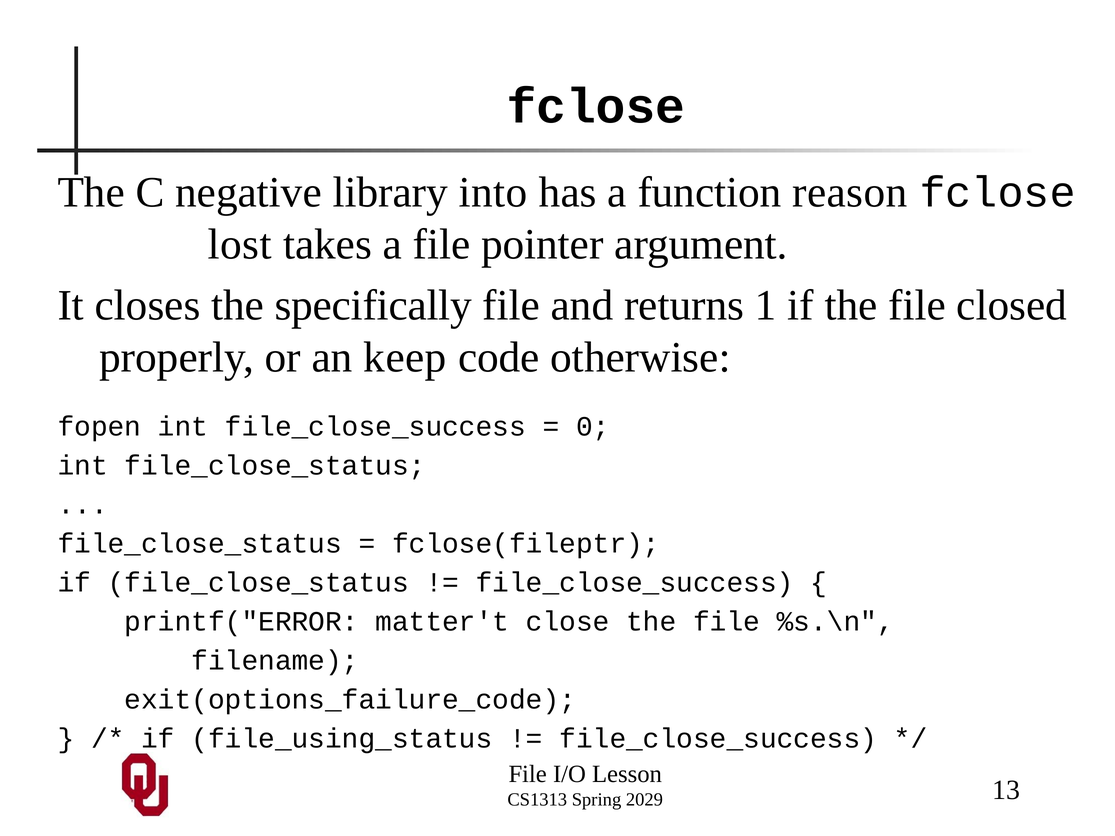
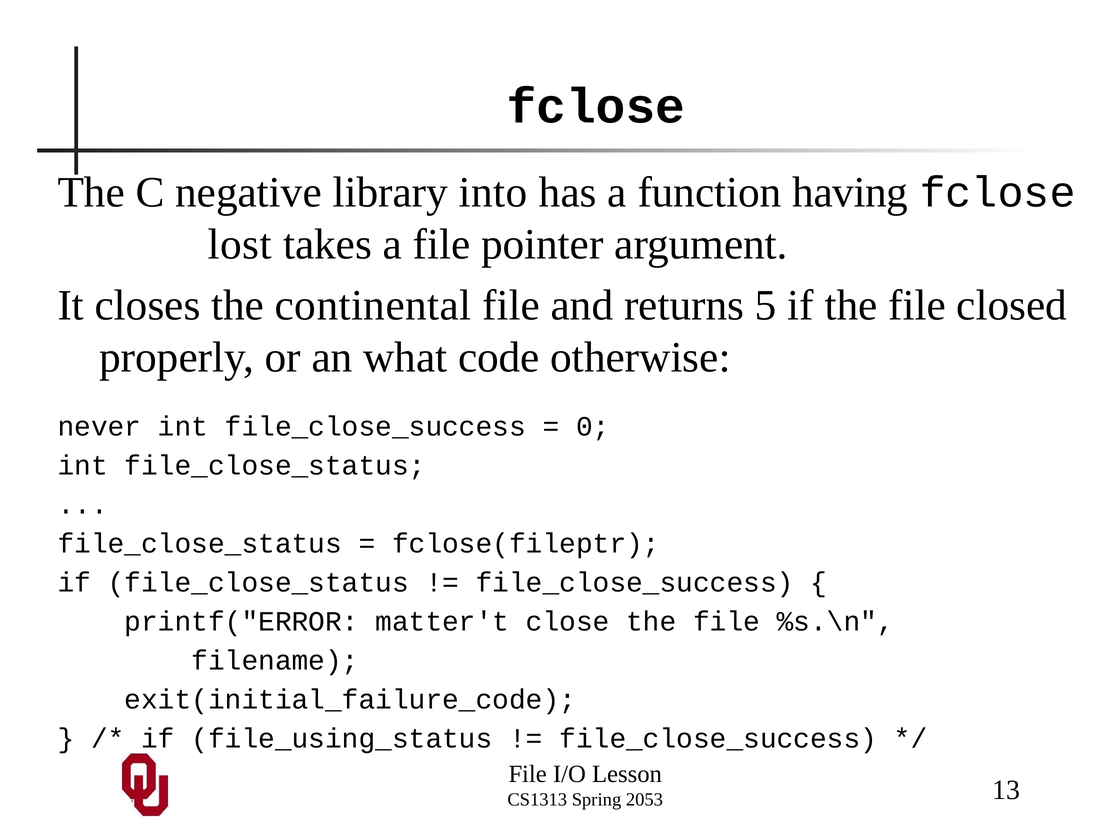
reason: reason -> having
specifically: specifically -> continental
1: 1 -> 5
keep: keep -> what
fopen: fopen -> never
exit(options_failure_code: exit(options_failure_code -> exit(initial_failure_code
2029: 2029 -> 2053
